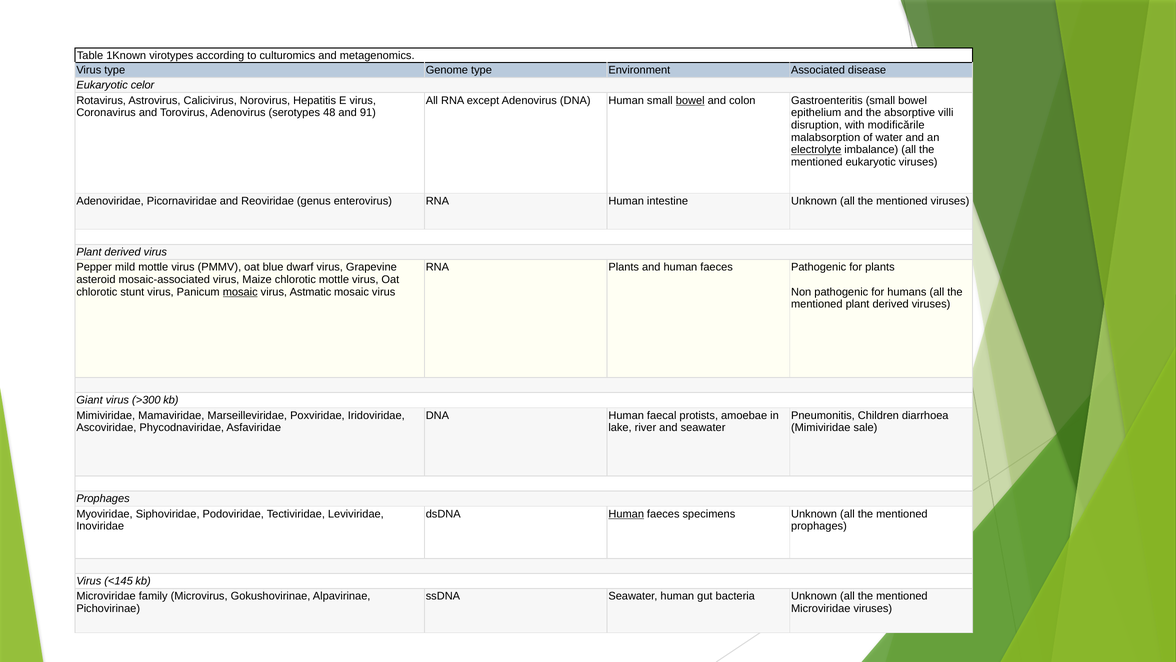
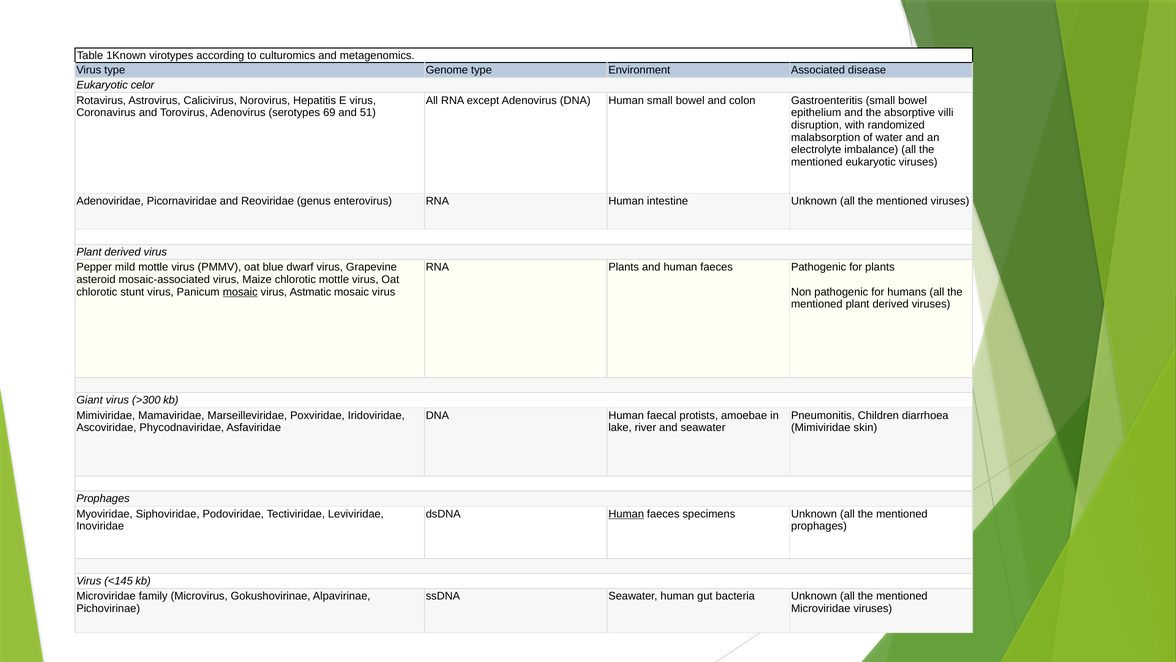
bowel at (690, 100) underline: present -> none
48: 48 -> 69
91: 91 -> 51
modificările: modificările -> randomized
electrolyte underline: present -> none
sale: sale -> skin
